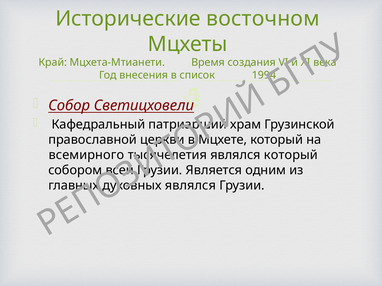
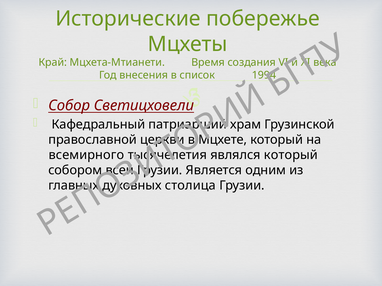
восточном: восточном -> побережье
являлся at (190, 186): являлся -> столица
